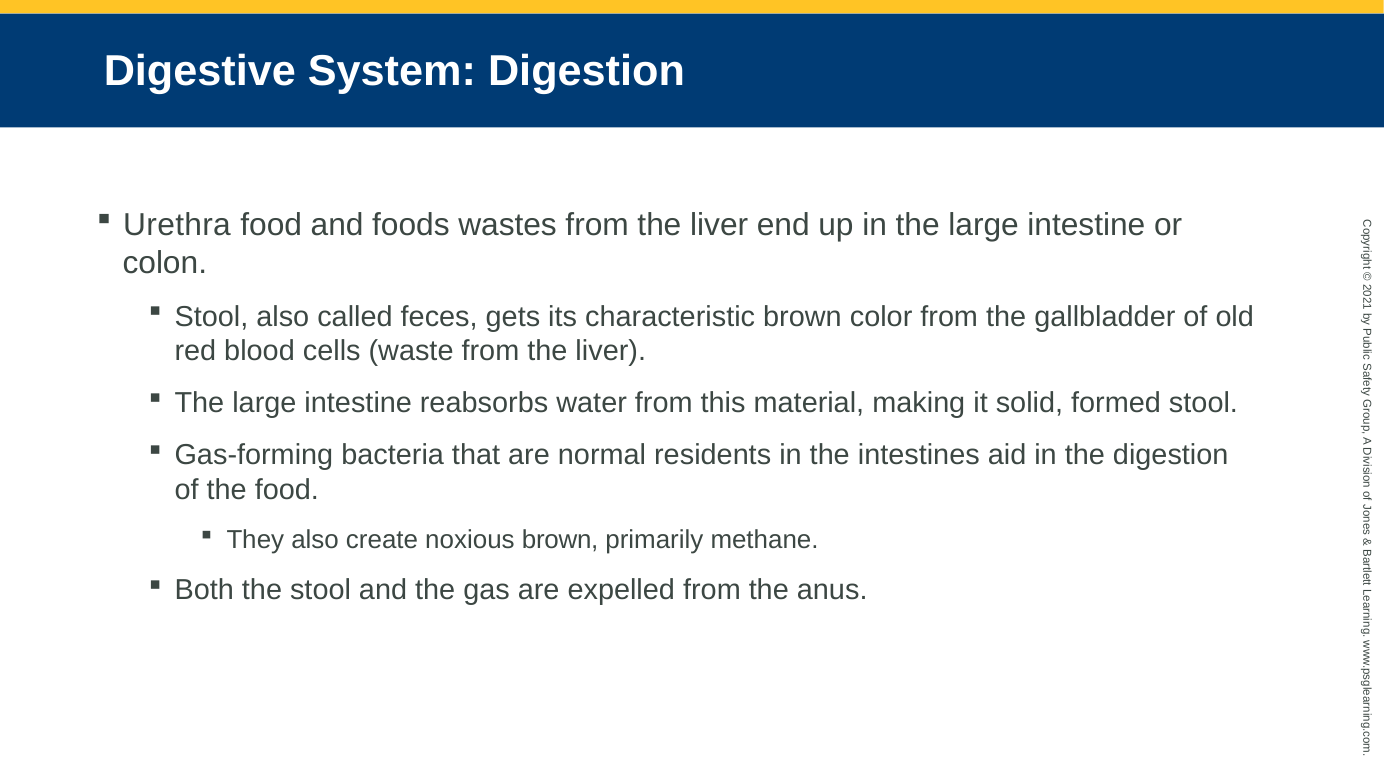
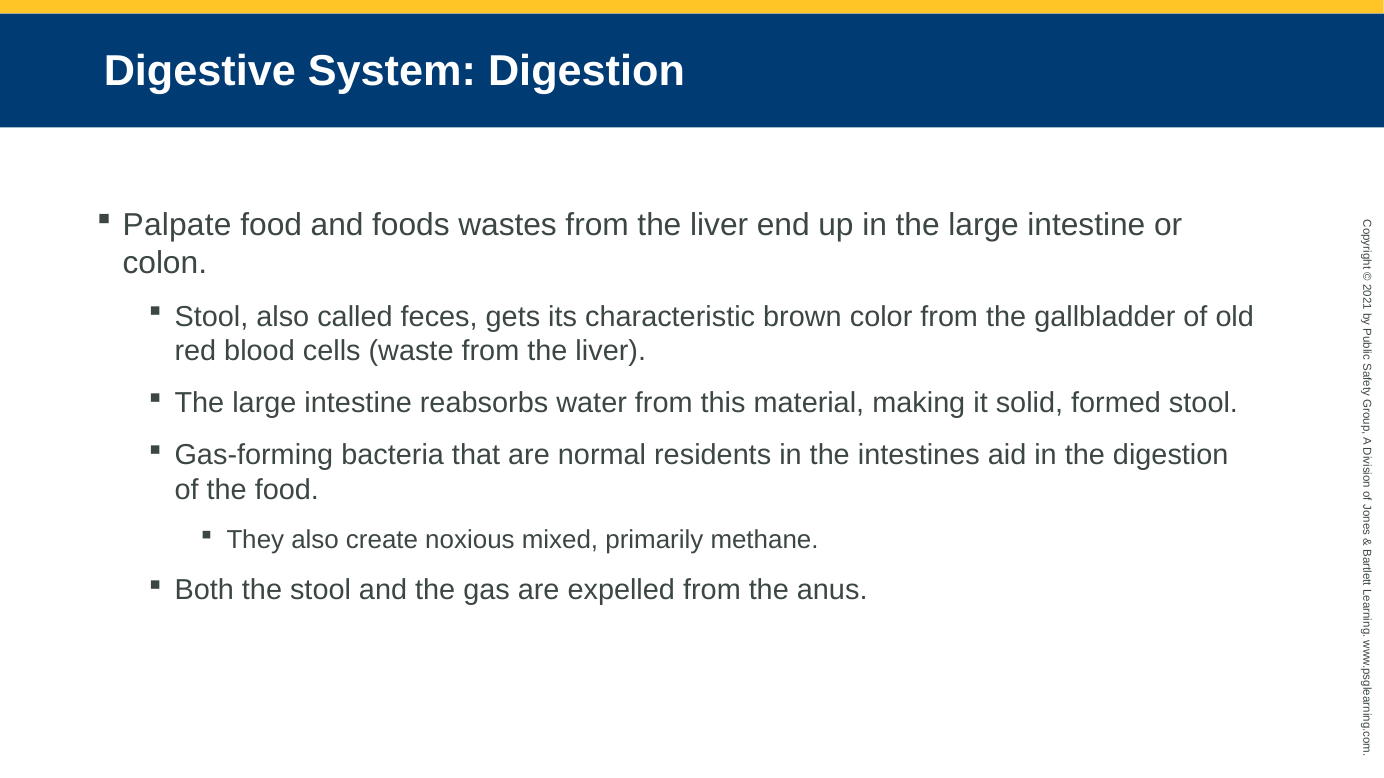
Urethra: Urethra -> Palpate
noxious brown: brown -> mixed
